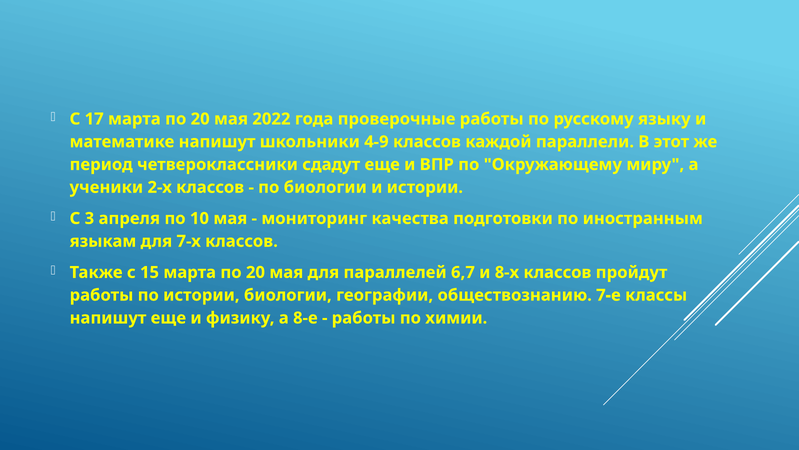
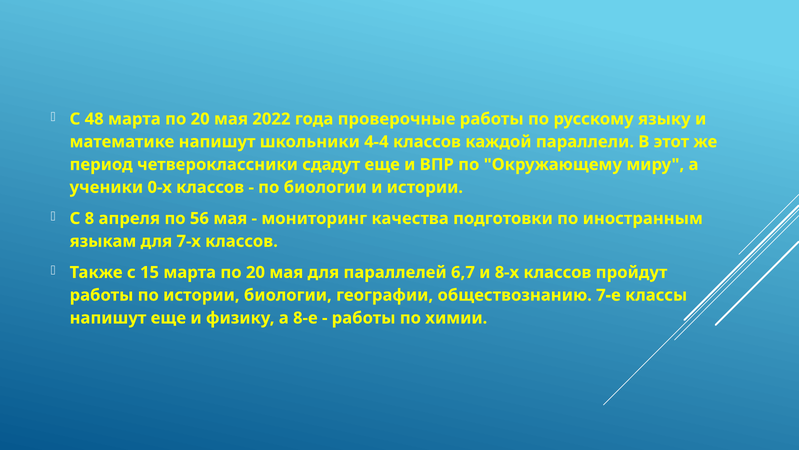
17: 17 -> 48
4-9: 4-9 -> 4-4
2-х: 2-х -> 0-х
3: 3 -> 8
10: 10 -> 56
